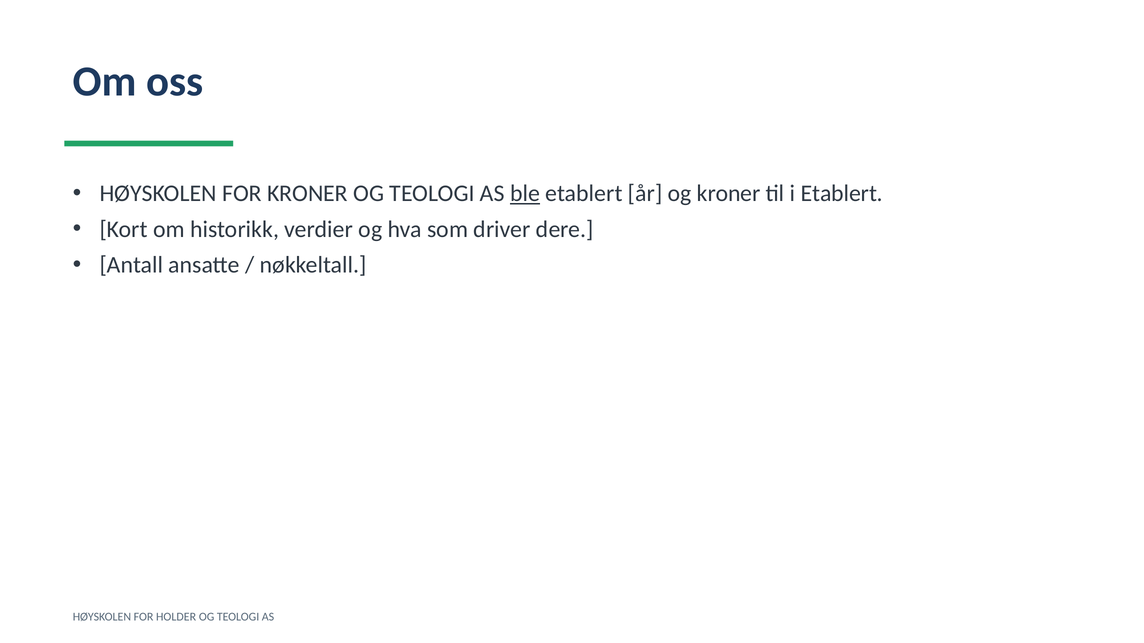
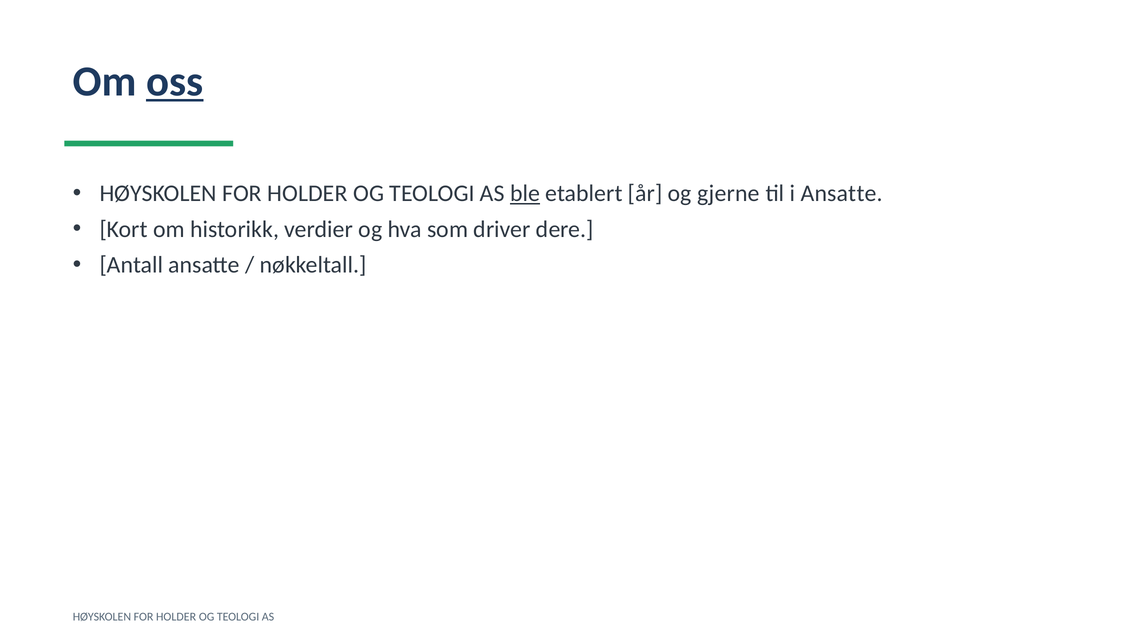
oss underline: none -> present
KRONER at (307, 194): KRONER -> HOLDER
og kroner: kroner -> gjerne
i Etablert: Etablert -> Ansatte
